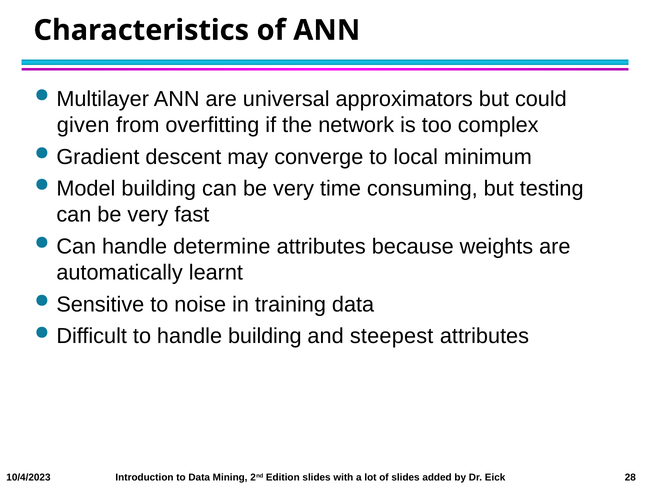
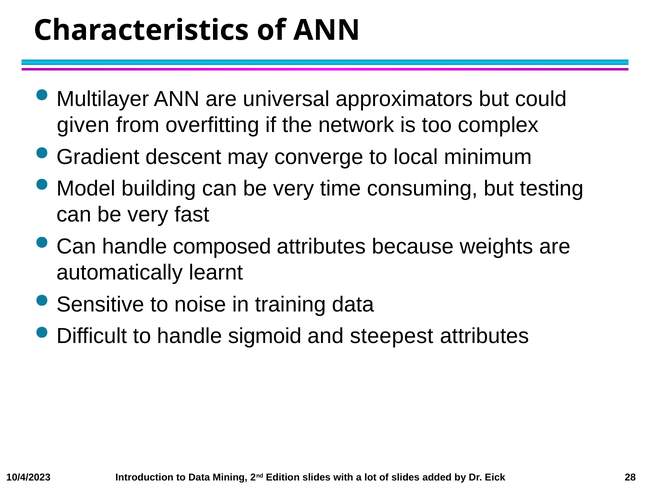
determine: determine -> composed
handle building: building -> sigmoid
